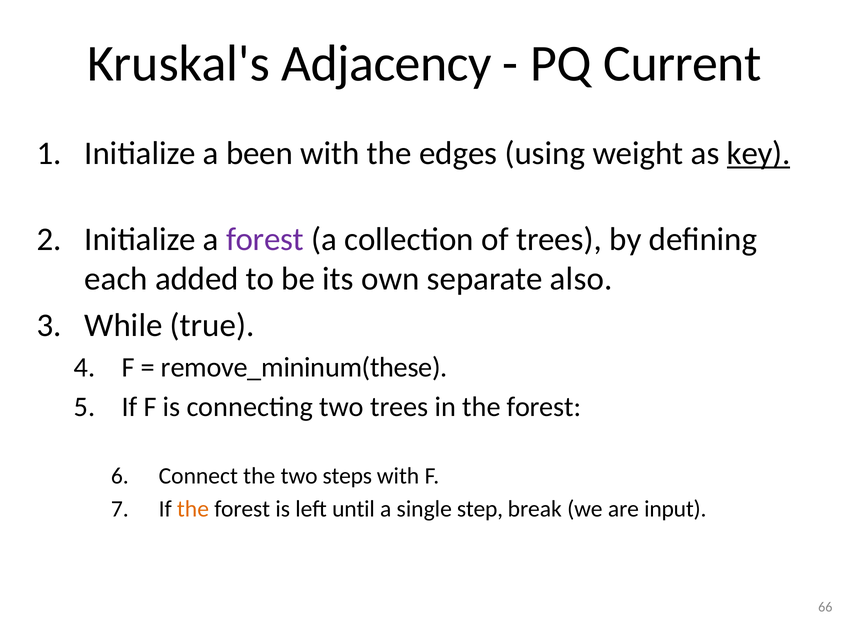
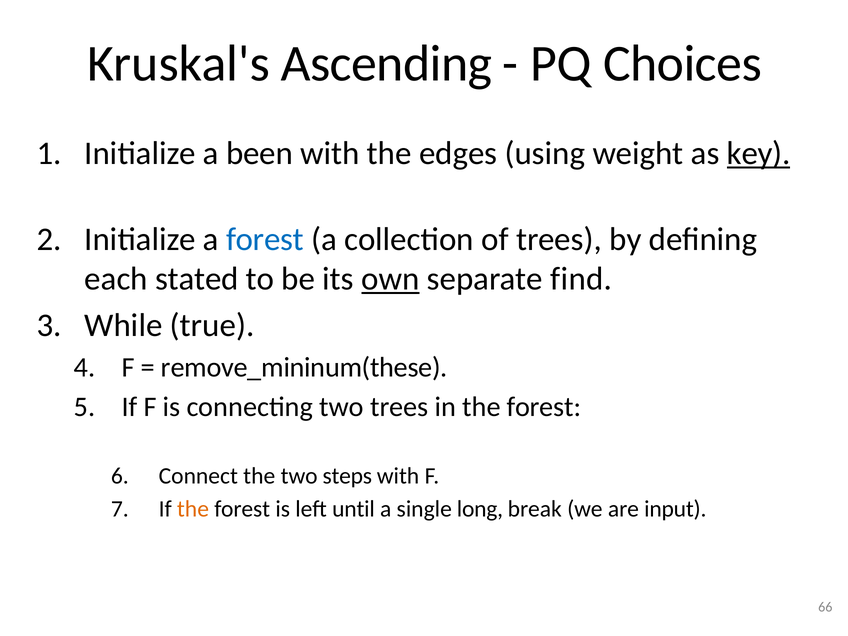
Adjacency: Adjacency -> Ascending
Current: Current -> Choices
forest at (265, 239) colour: purple -> blue
added: added -> stated
own underline: none -> present
also: also -> find
step: step -> long
